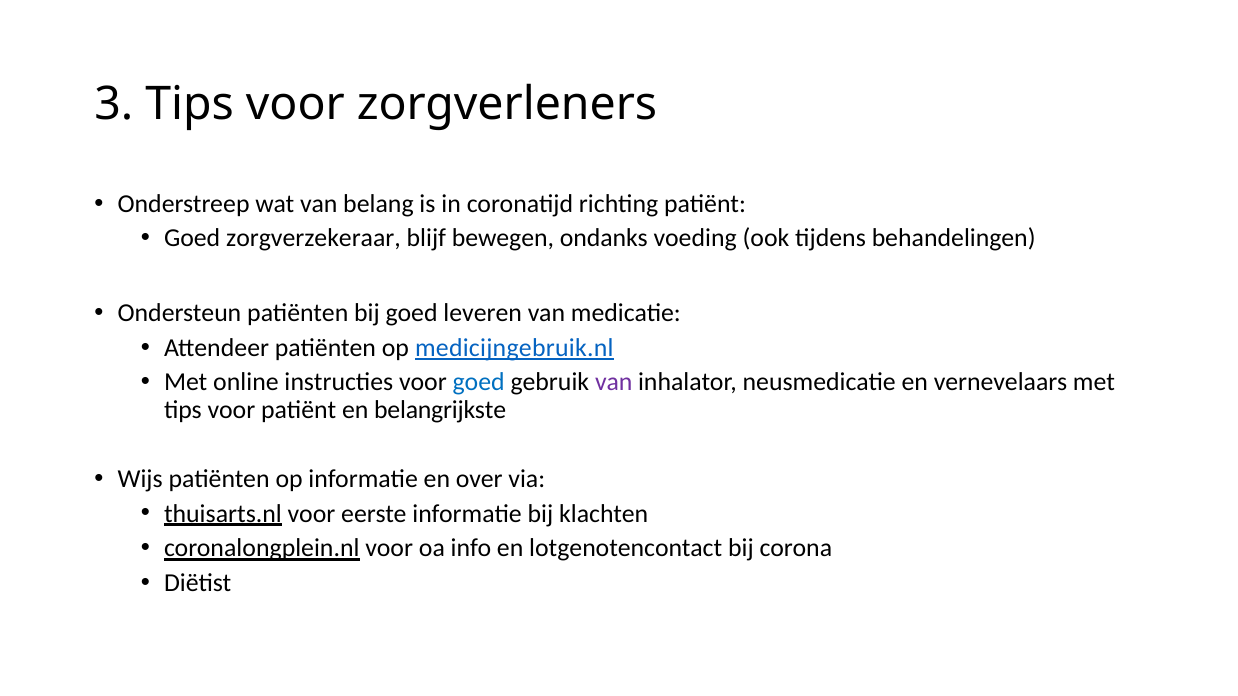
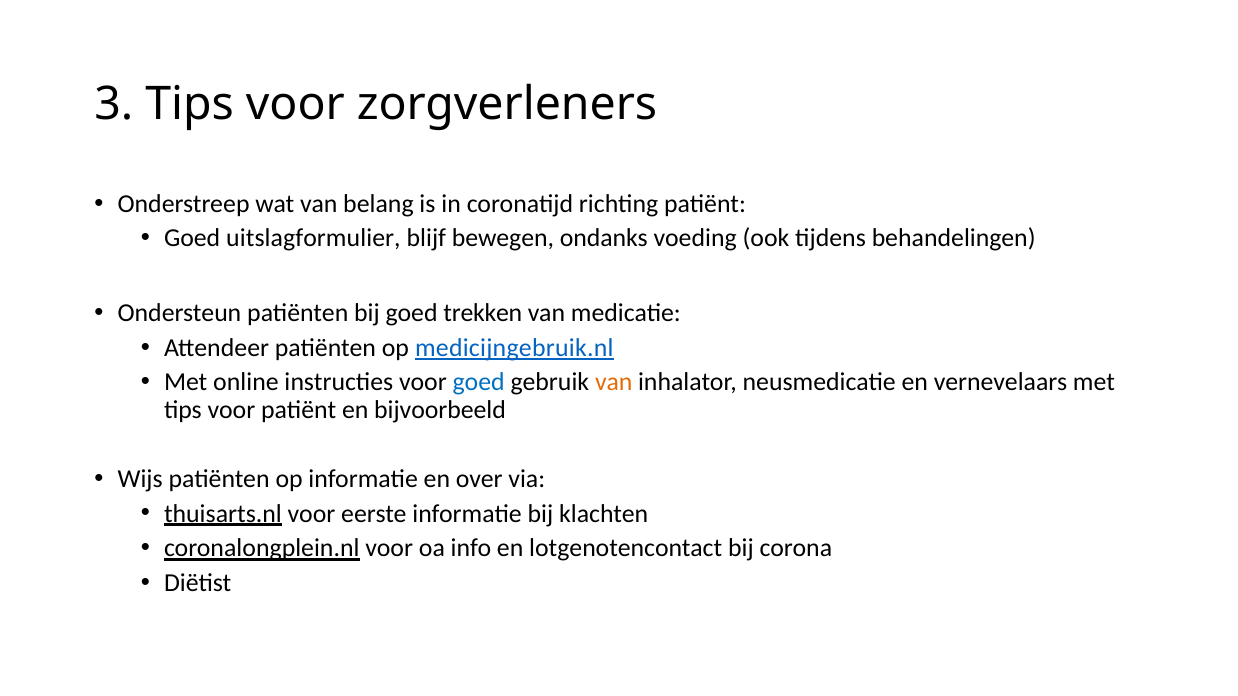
zorgverzekeraar: zorgverzekeraar -> uitslagformulier
leveren: leveren -> trekken
van at (614, 382) colour: purple -> orange
belangrijkste: belangrijkste -> bijvoorbeeld
